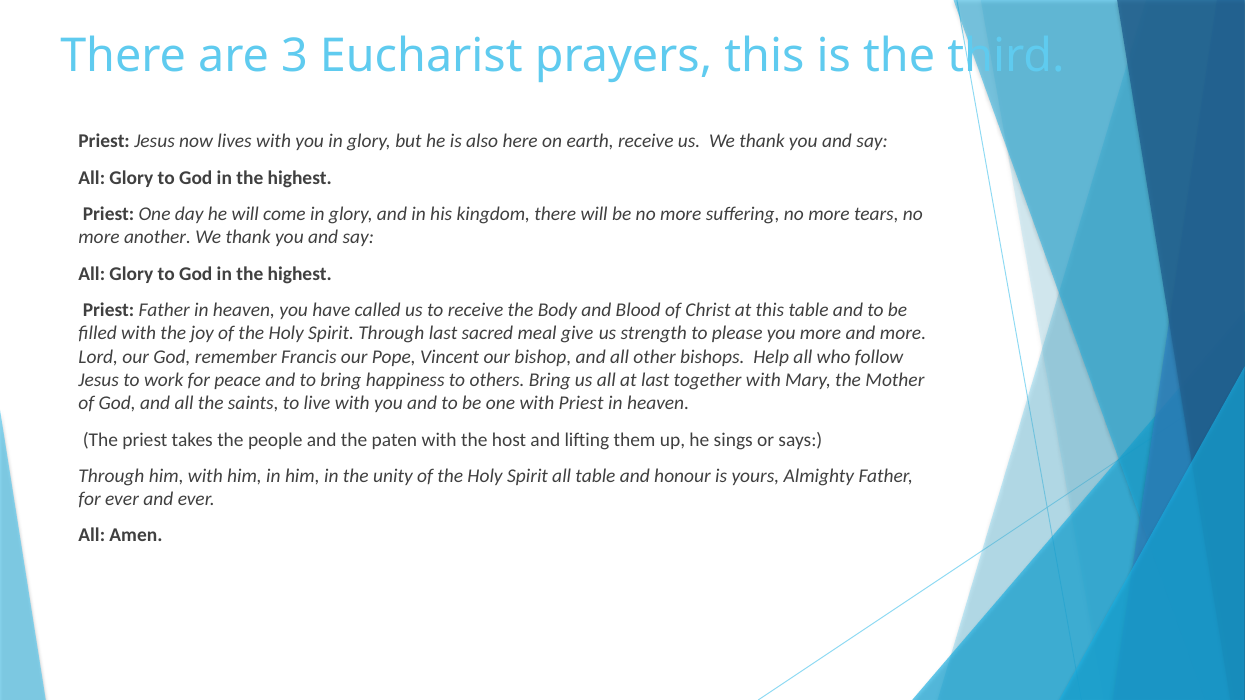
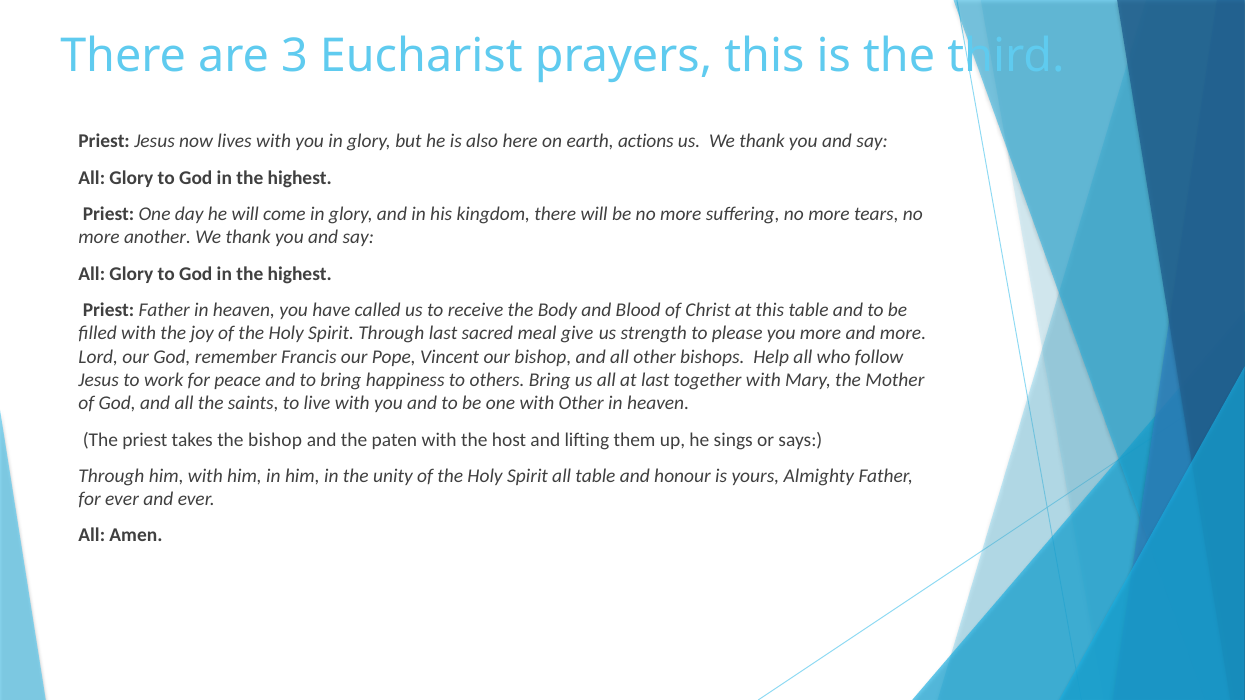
earth receive: receive -> actions
with Priest: Priest -> Other
the people: people -> bishop
